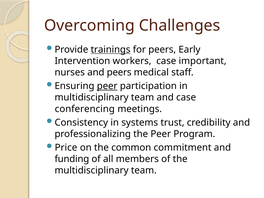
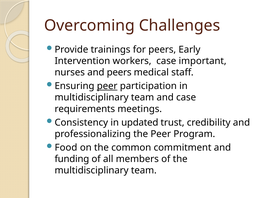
trainings underline: present -> none
conferencing: conferencing -> requirements
systems: systems -> updated
Price: Price -> Food
